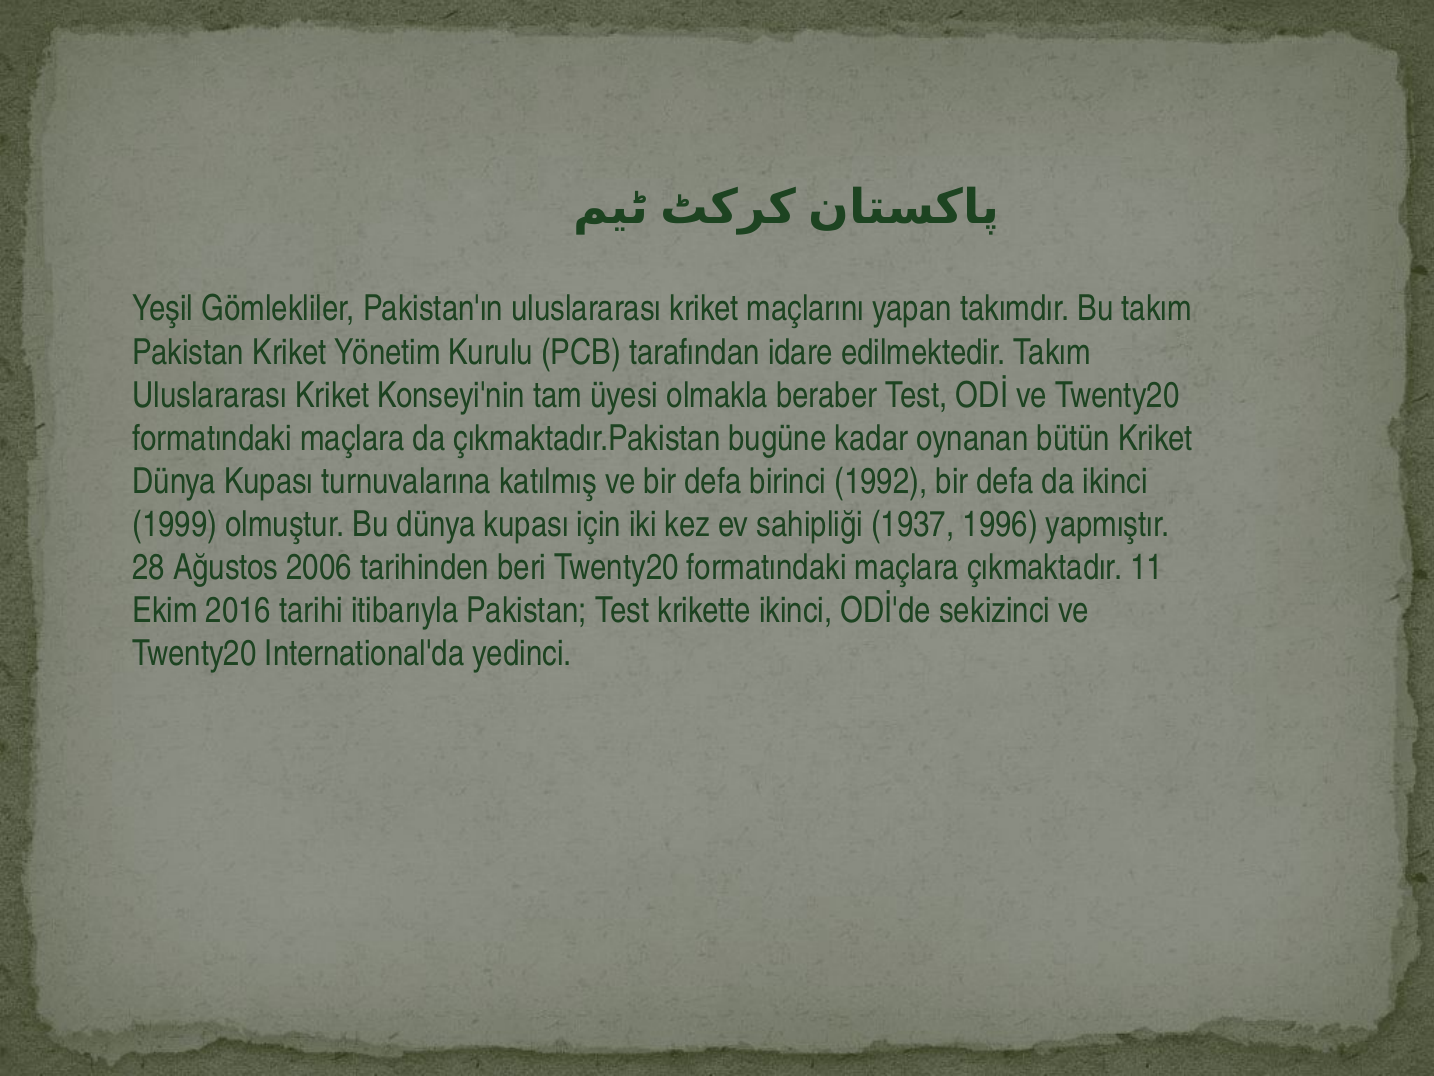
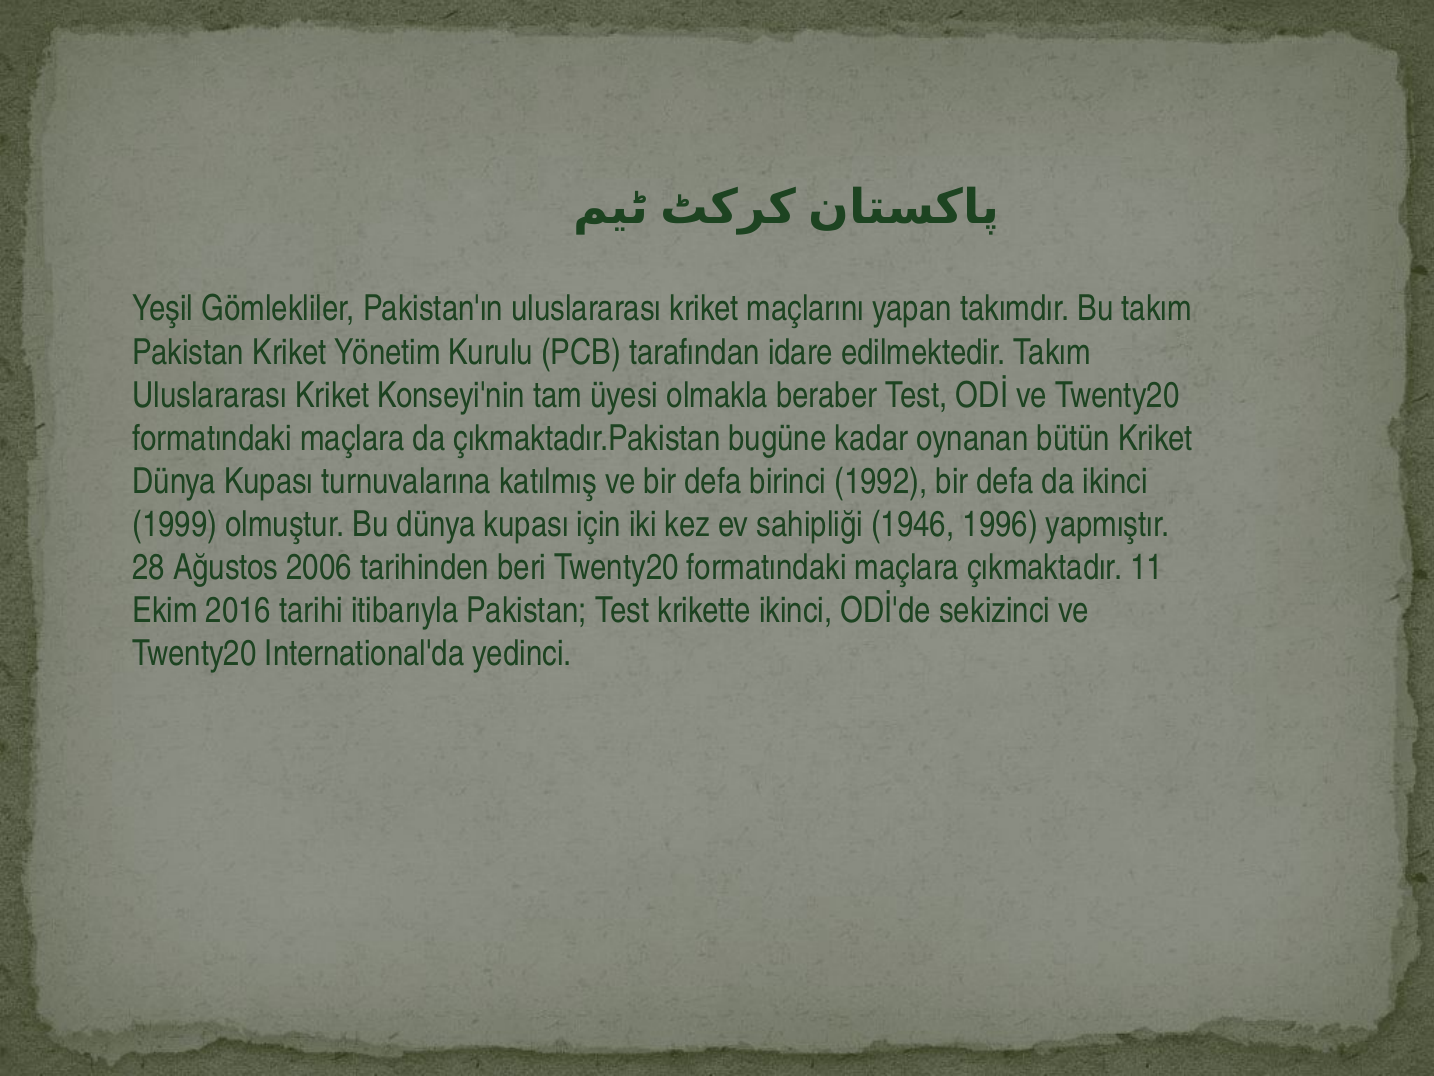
1937: 1937 -> 1946
